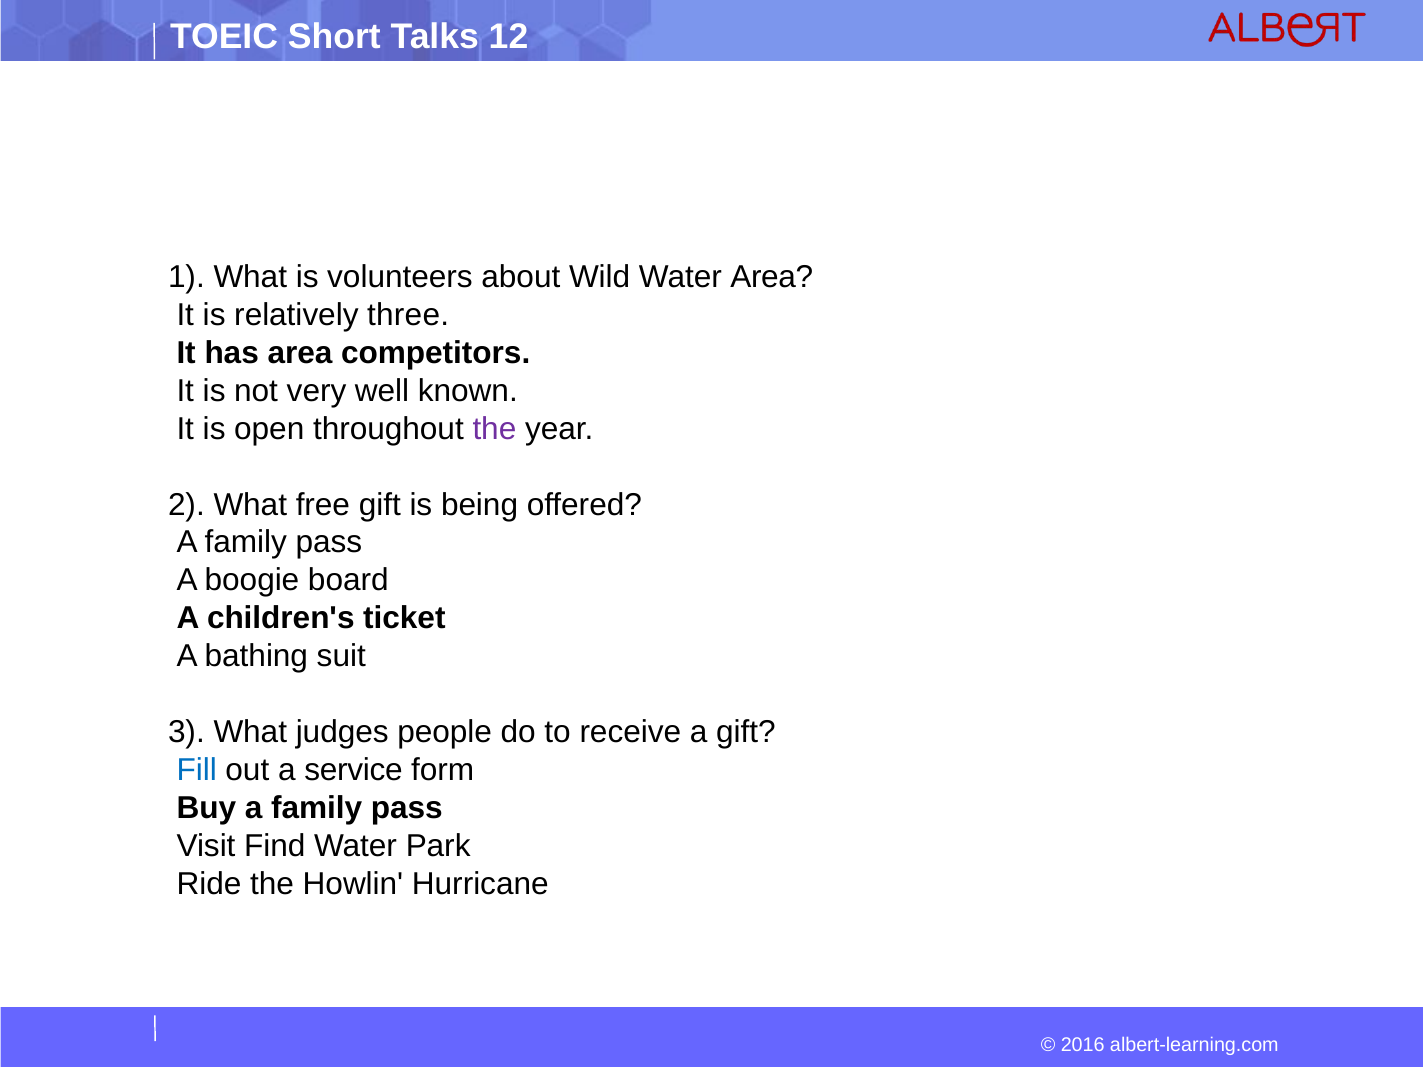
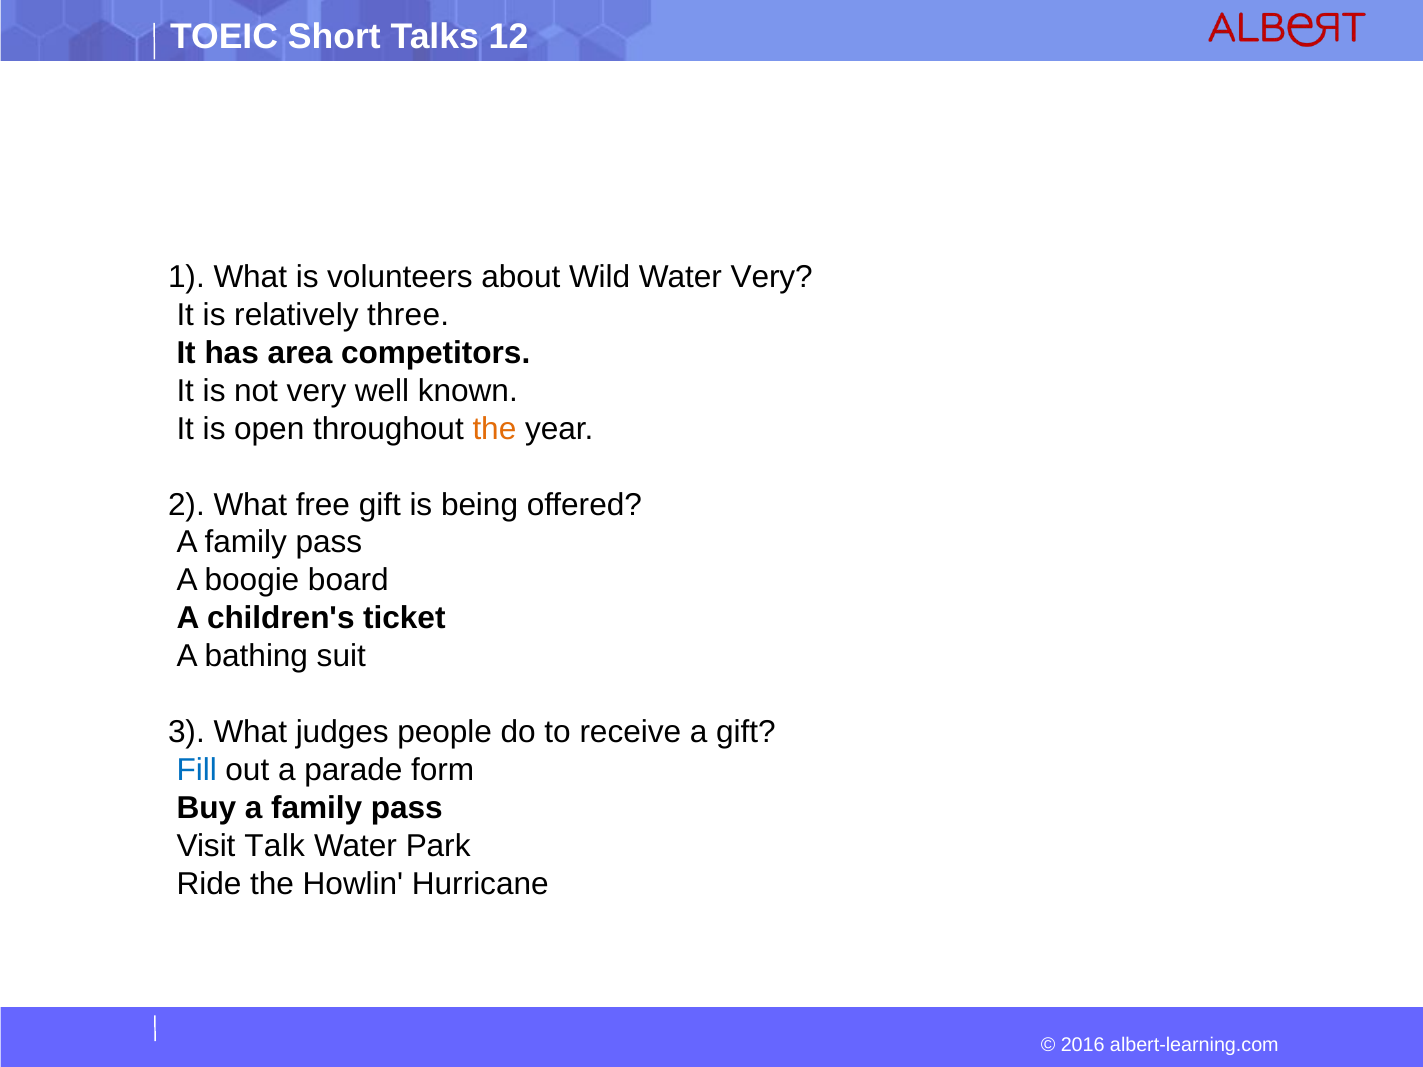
Water Area: Area -> Very
the at (494, 429) colour: purple -> orange
service: service -> parade
Find: Find -> Talk
